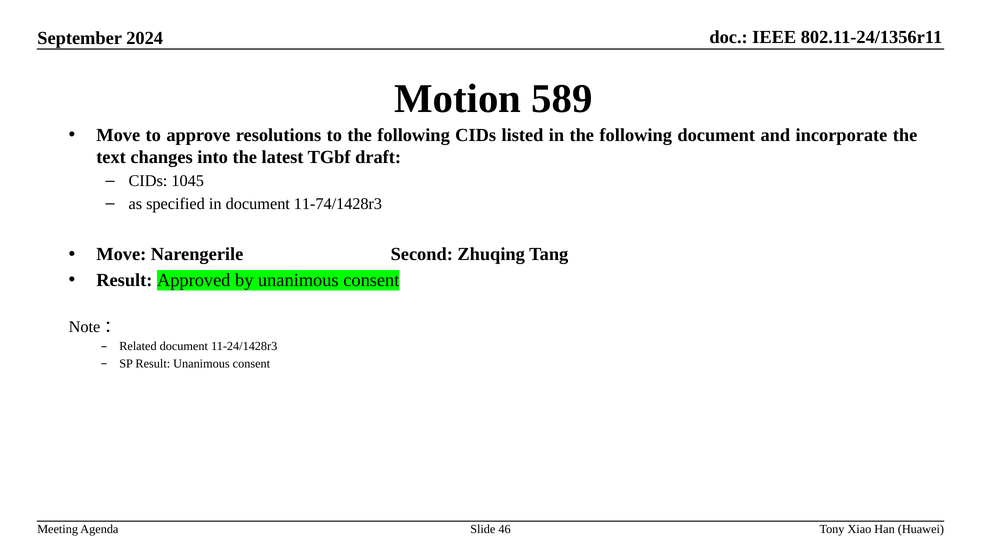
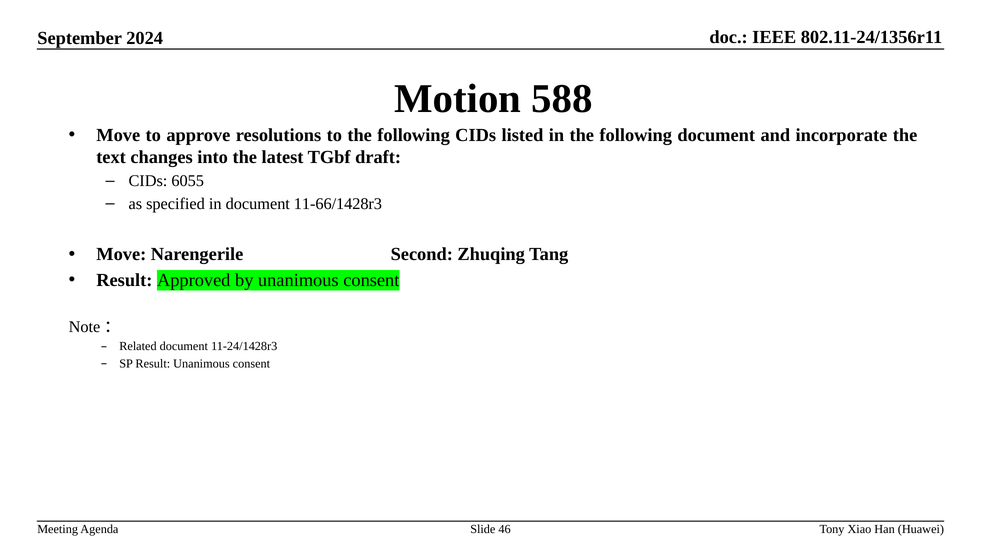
589: 589 -> 588
1045: 1045 -> 6055
11-74/1428r3: 11-74/1428r3 -> 11-66/1428r3
